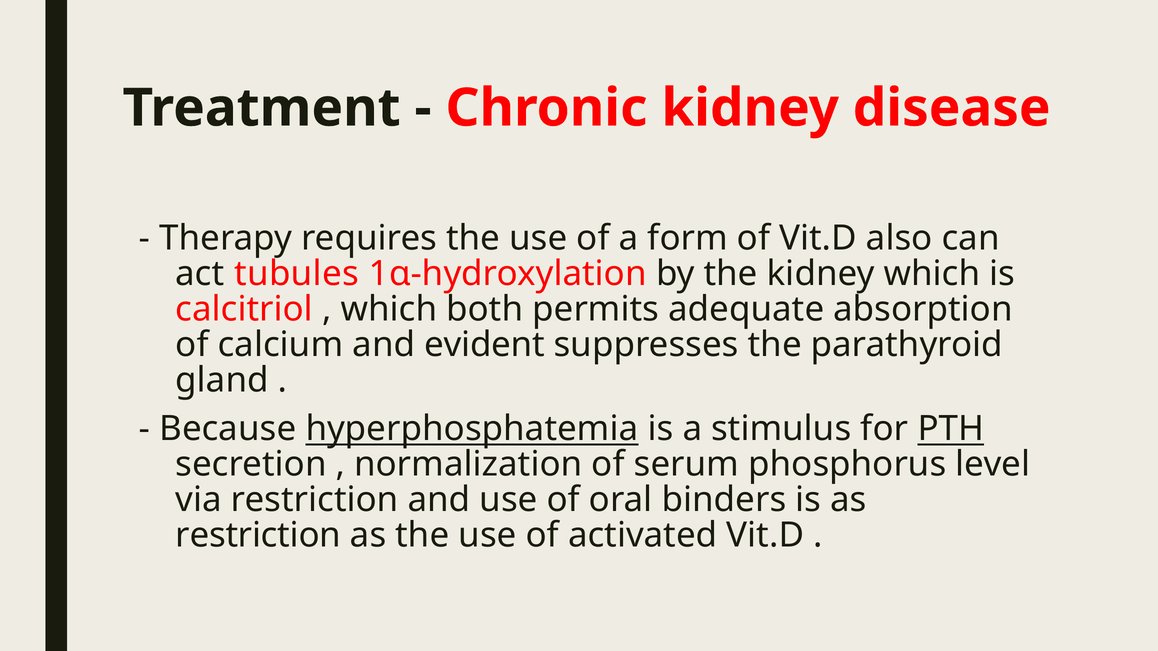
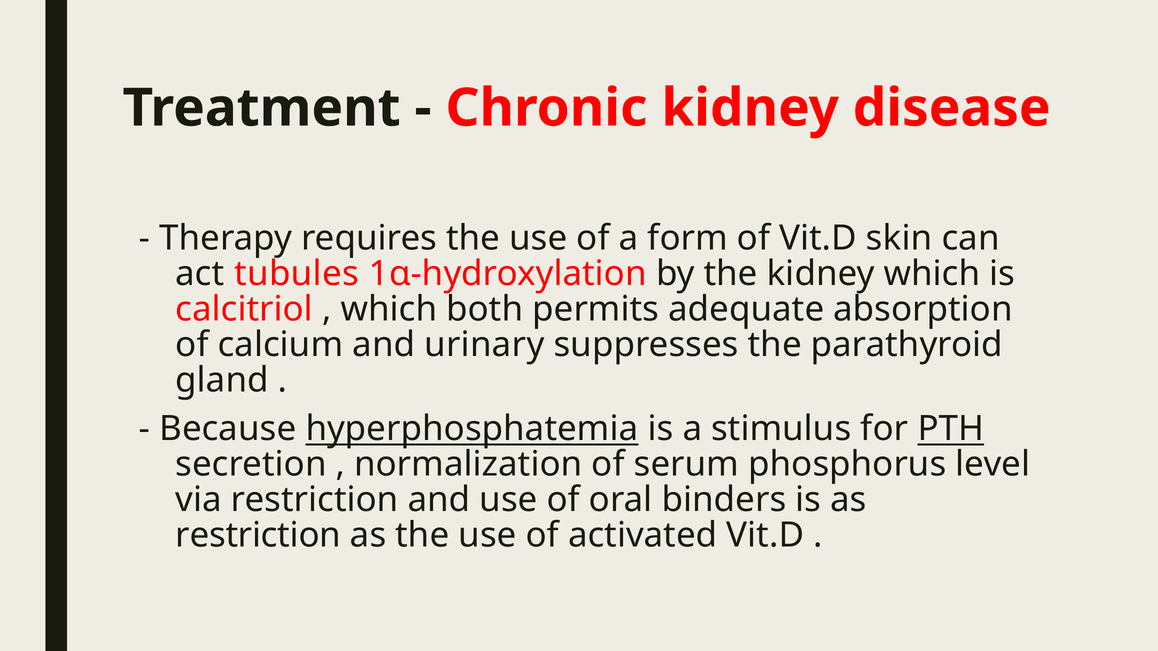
also: also -> skin
evident: evident -> urinary
